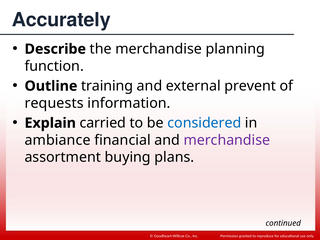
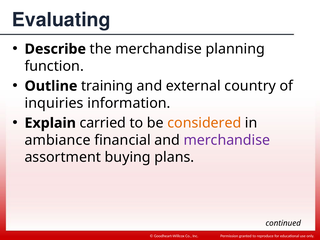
Accurately: Accurately -> Evaluating
prevent: prevent -> country
requests: requests -> inquiries
considered colour: blue -> orange
